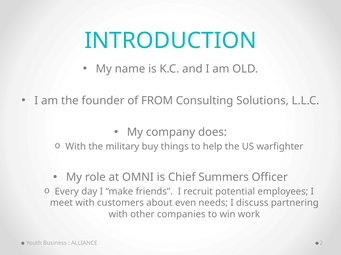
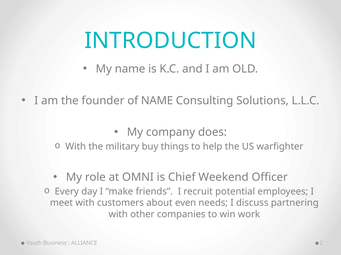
of FROM: FROM -> NAME
Summers: Summers -> Weekend
